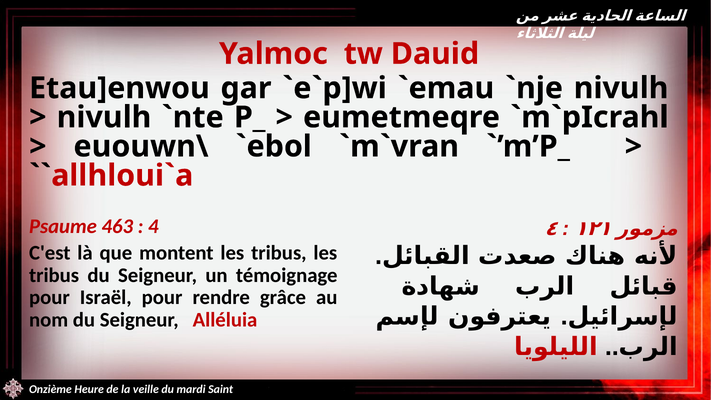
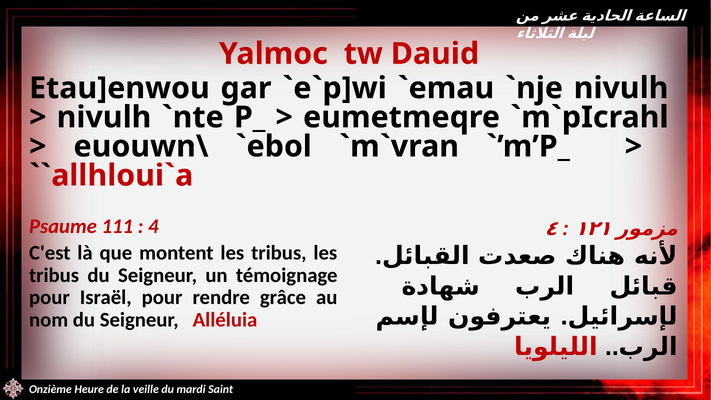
463: 463 -> 111
